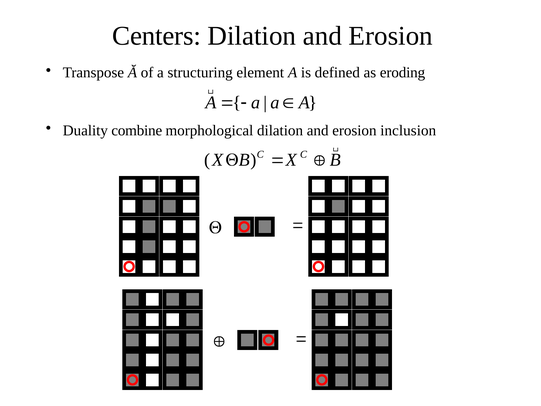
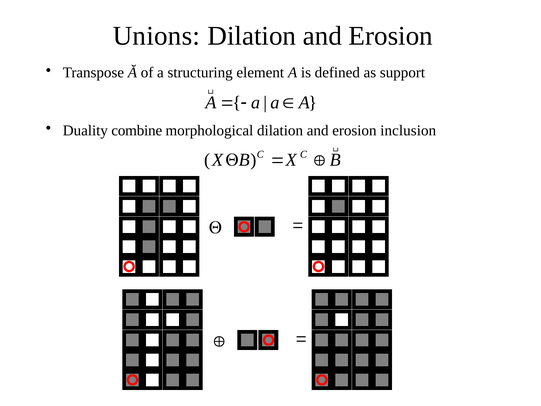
Centers: Centers -> Unions
eroding: eroding -> support
